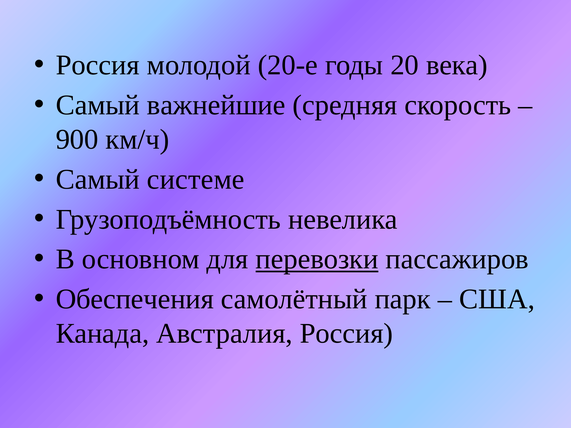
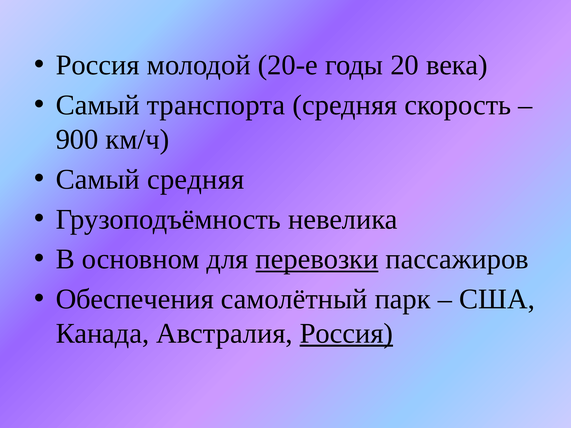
важнейшие: важнейшие -> транспорта
Самый системе: системе -> средняя
Россия at (346, 334) underline: none -> present
